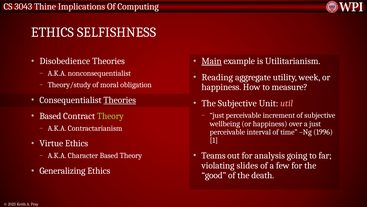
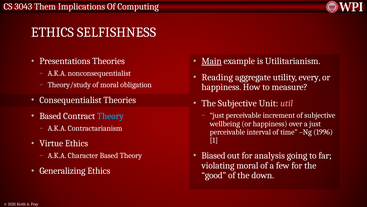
Thine: Thine -> Them
Disobedience: Disobedience -> Presentations
week: week -> every
Theories at (120, 100) underline: present -> none
Theory at (110, 116) colour: light green -> light blue
Teams: Teams -> Biased
violating slides: slides -> moral
death: death -> down
